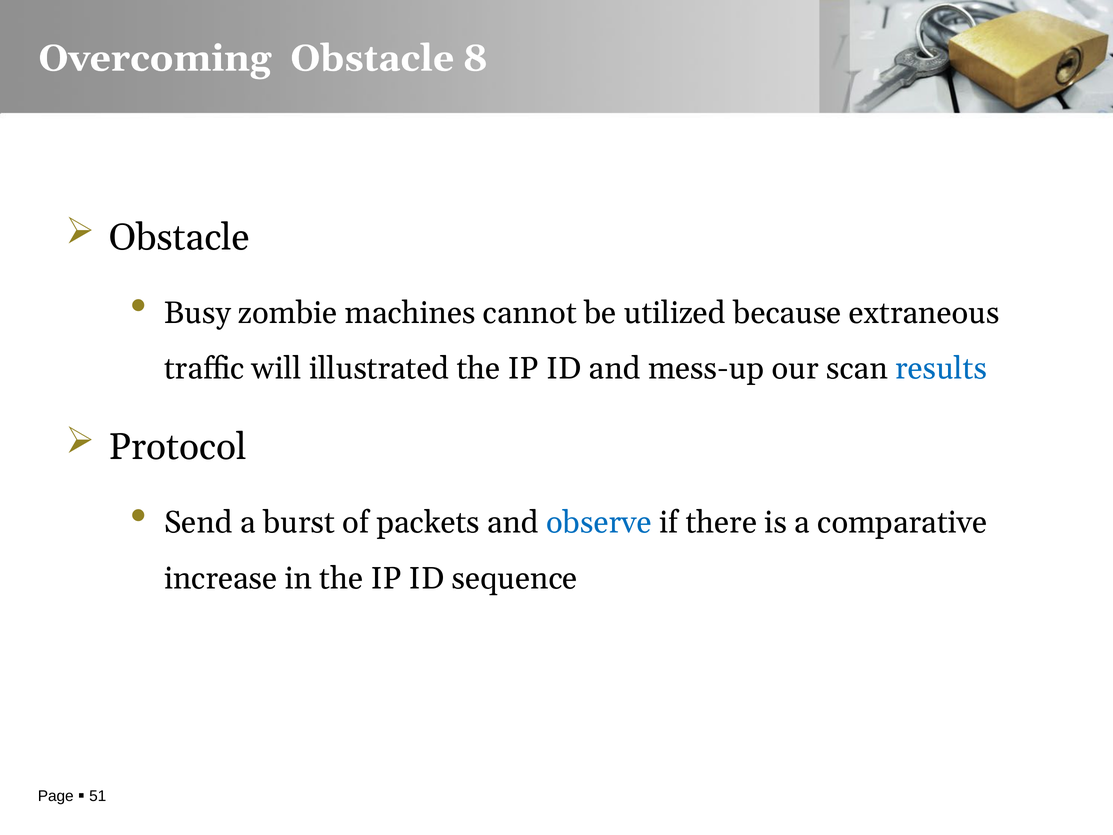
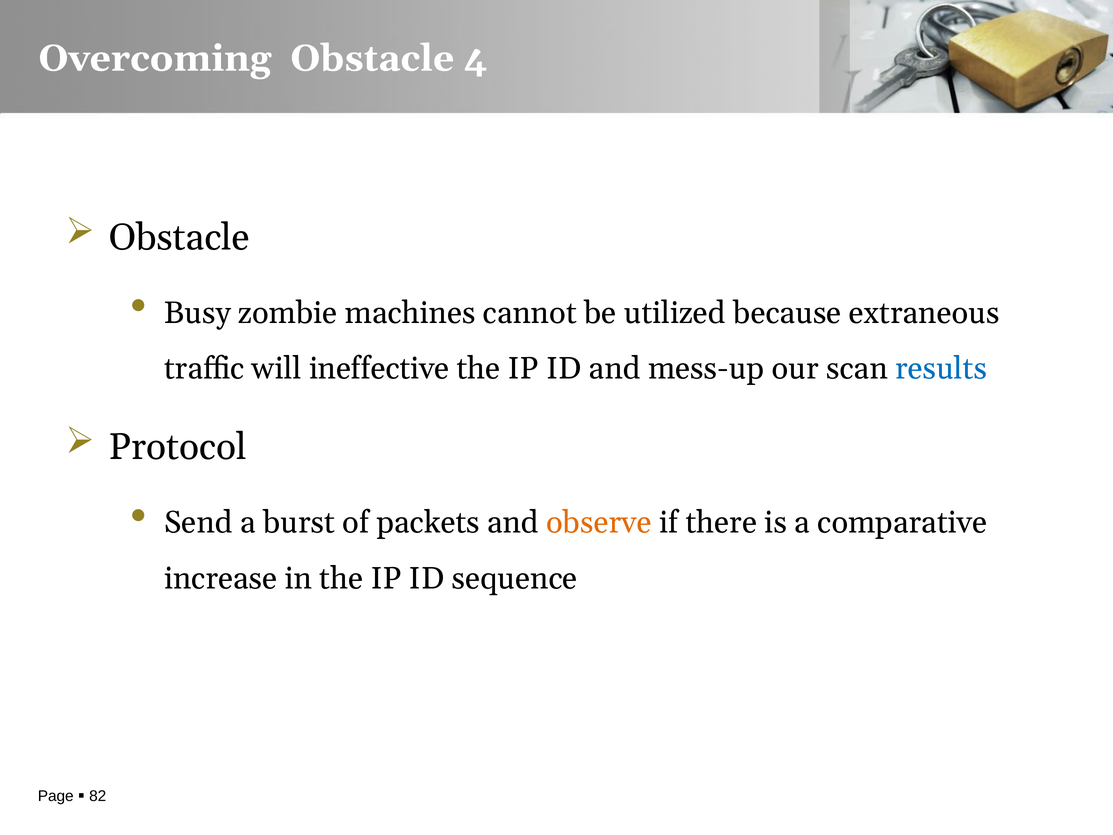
8: 8 -> 4
illustrated: illustrated -> ineffective
observe colour: blue -> orange
51: 51 -> 82
